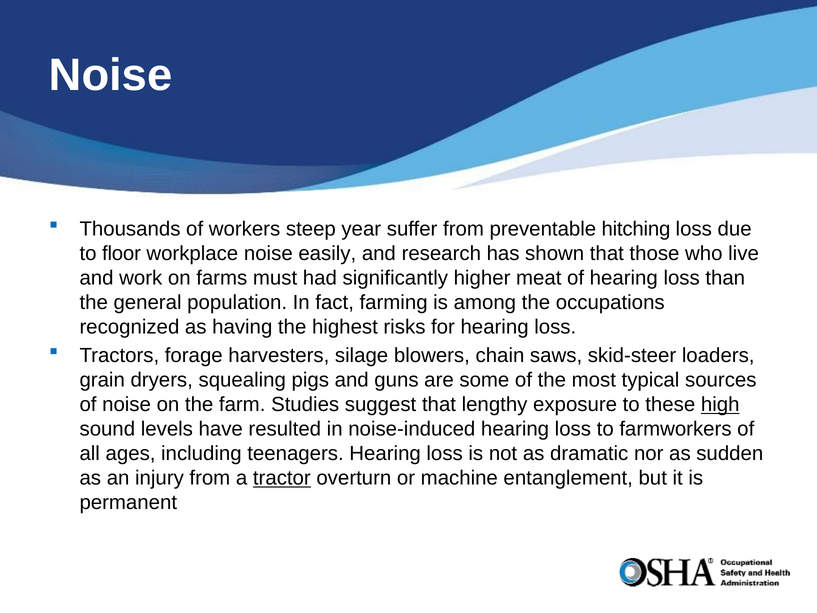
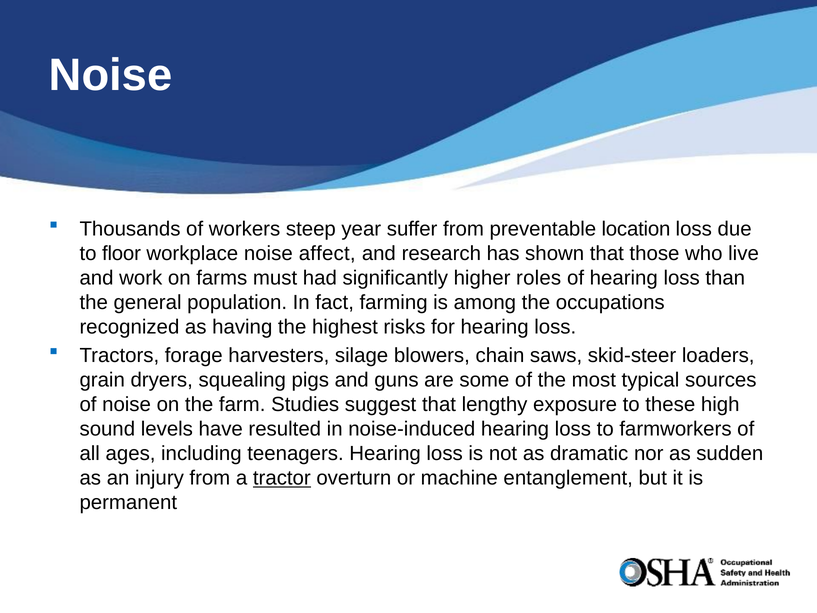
hitching: hitching -> location
easily: easily -> affect
meat: meat -> roles
high underline: present -> none
